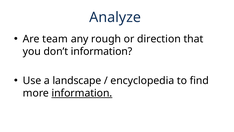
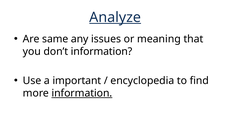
Analyze underline: none -> present
team: team -> same
rough: rough -> issues
direction: direction -> meaning
landscape: landscape -> important
